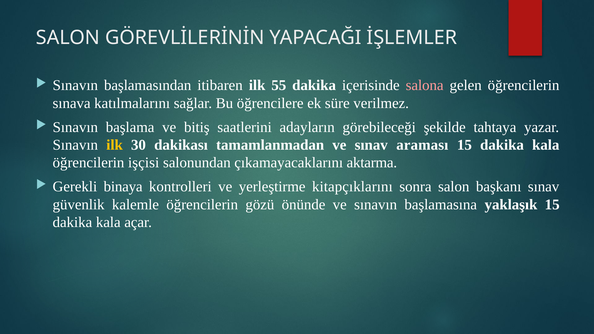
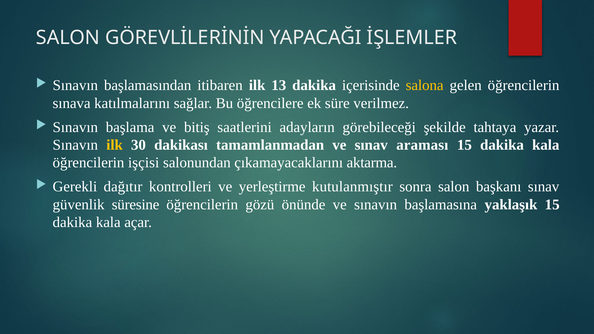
55: 55 -> 13
salona colour: pink -> yellow
binaya: binaya -> dağıtır
kitapçıklarını: kitapçıklarını -> kutulanmıştır
kalemle: kalemle -> süresine
